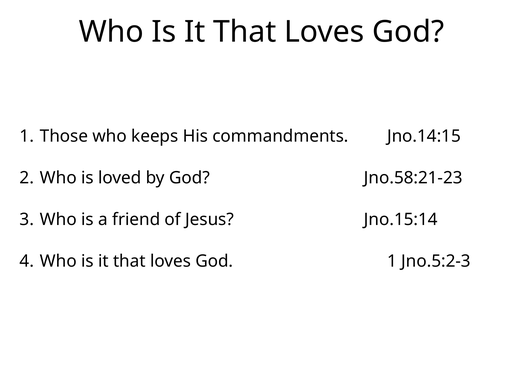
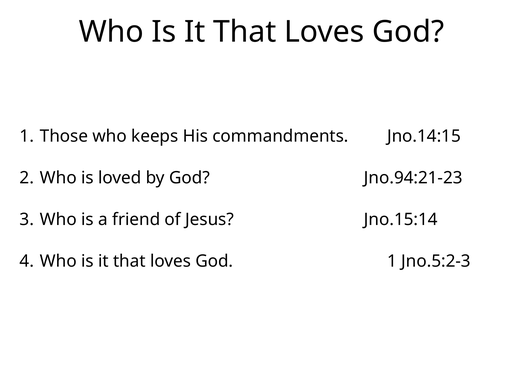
Jno.58:21-23: Jno.58:21-23 -> Jno.94:21-23
